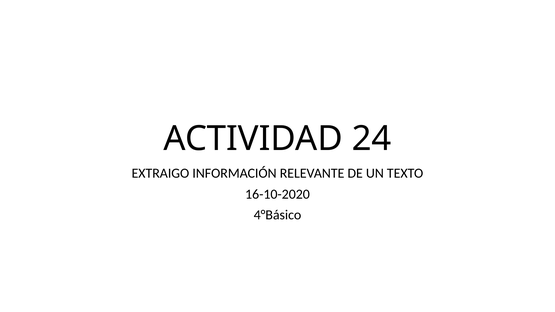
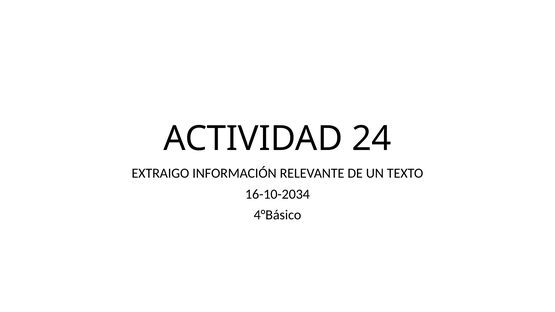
16-10-2020: 16-10-2020 -> 16-10-2034
